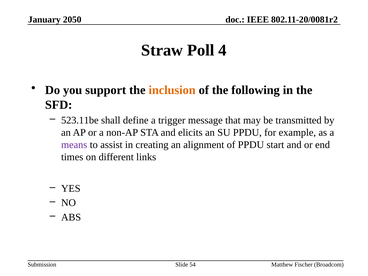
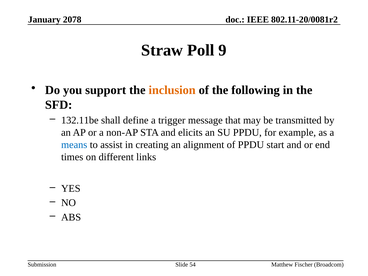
2050: 2050 -> 2078
4: 4 -> 9
523.11be: 523.11be -> 132.11be
means colour: purple -> blue
